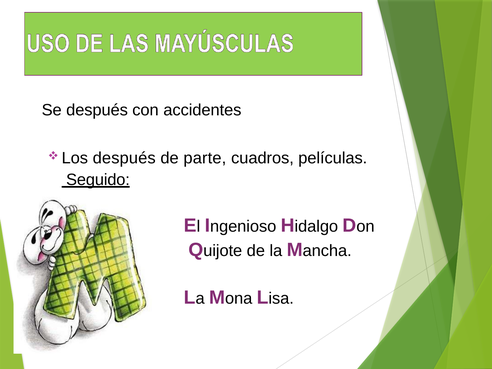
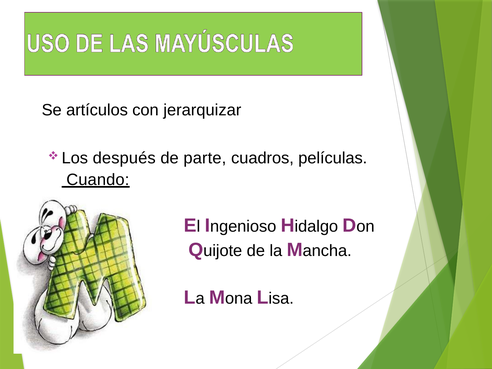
Se después: después -> artículos
accidentes: accidentes -> jerarquizar
Seguido: Seguido -> Cuando
